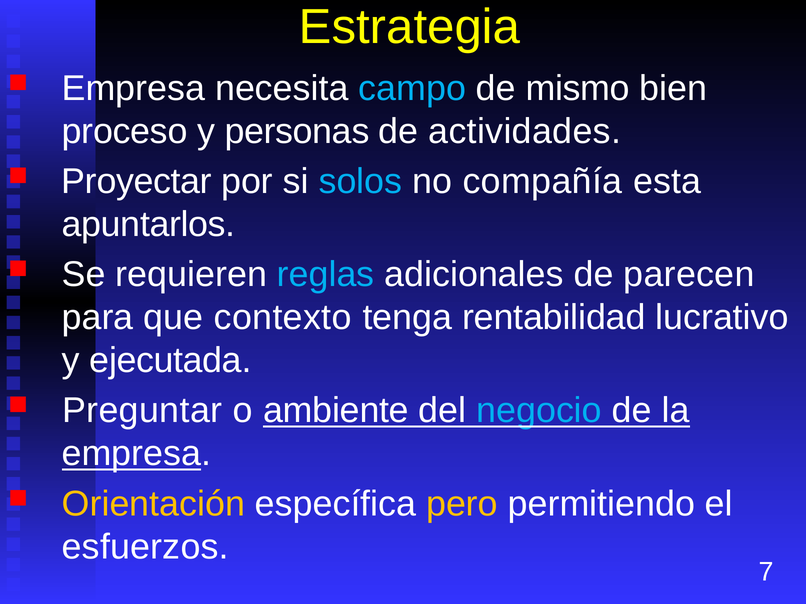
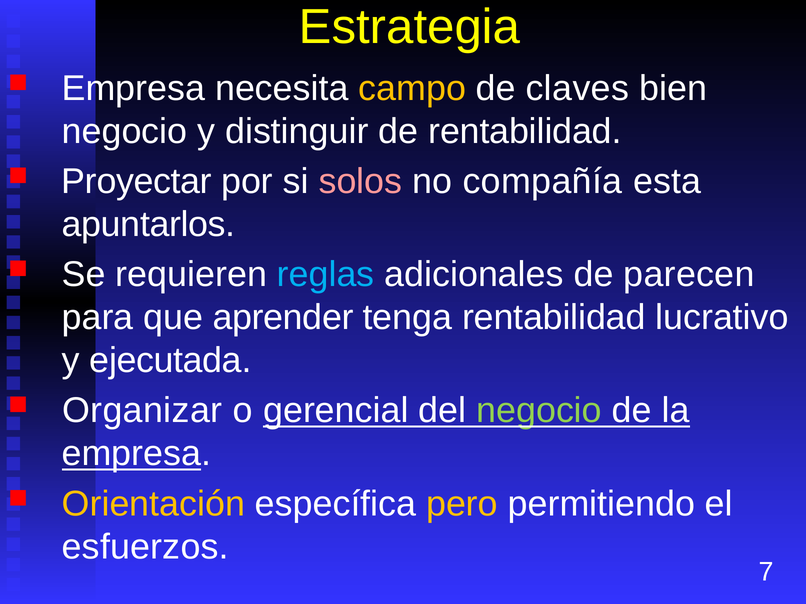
campo colour: light blue -> yellow
mismo: mismo -> claves
proceso at (125, 131): proceso -> negocio
personas: personas -> distinguir
de actividades: actividades -> rentabilidad
solos colour: light blue -> pink
contexto: contexto -> aprender
Preguntar: Preguntar -> Organizar
ambiente: ambiente -> gerencial
negocio at (539, 411) colour: light blue -> light green
